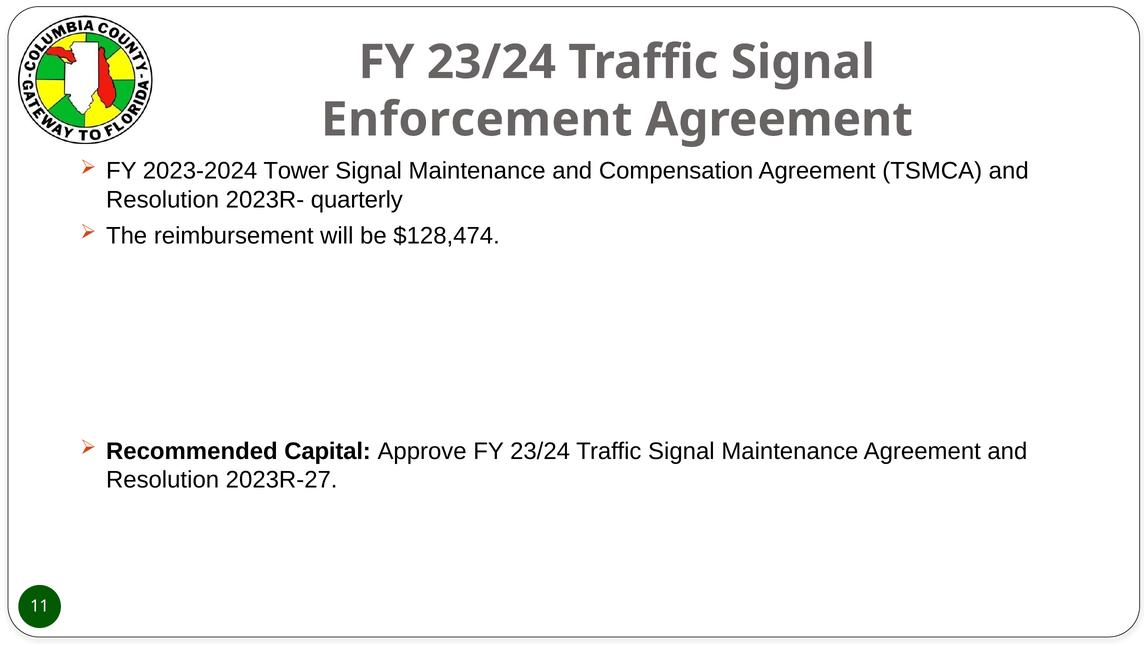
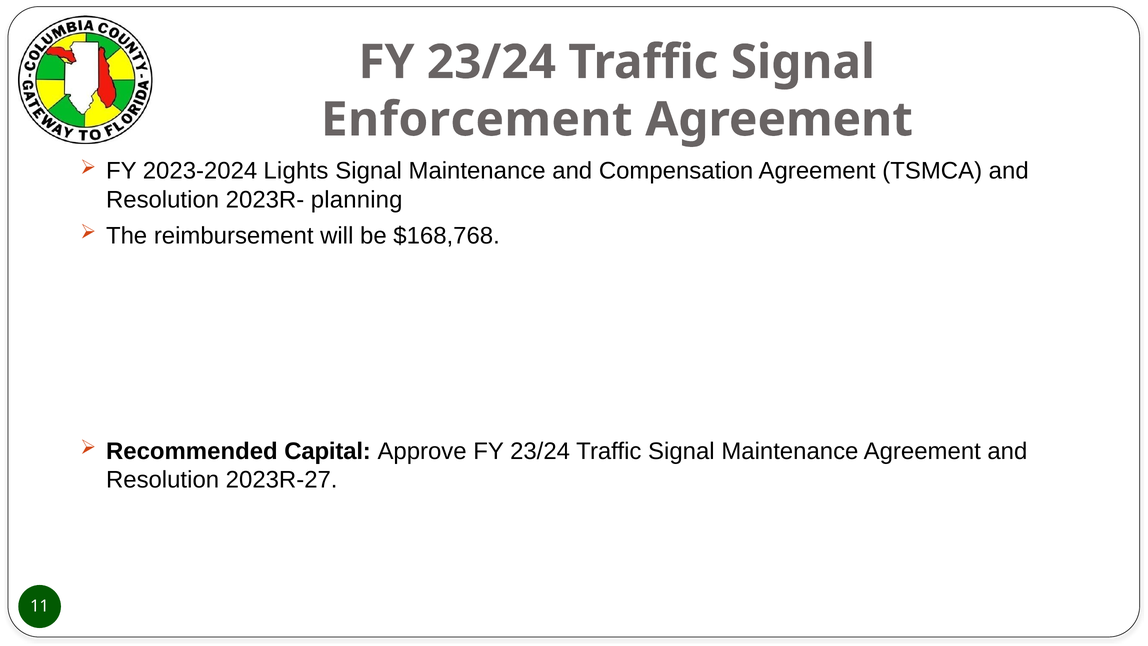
Tower: Tower -> Lights
quarterly: quarterly -> planning
$128,474: $128,474 -> $168,768
